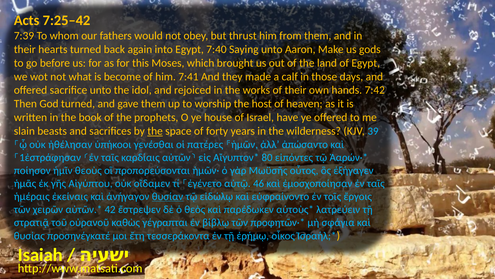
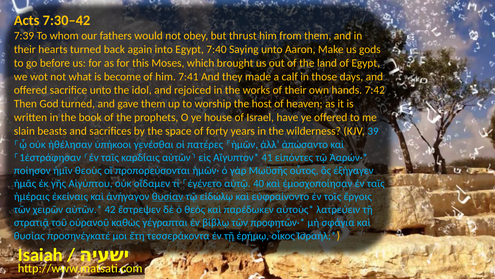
7:25–42: 7:25–42 -> 7:30–42
the at (155, 131) underline: present -> none
80: 80 -> 41
46: 46 -> 40
